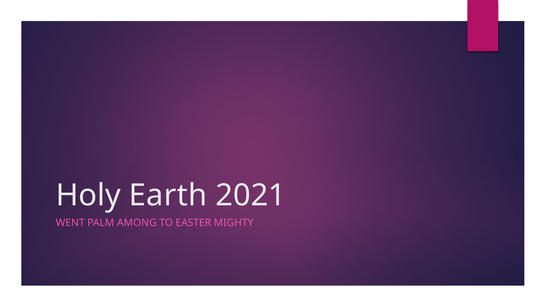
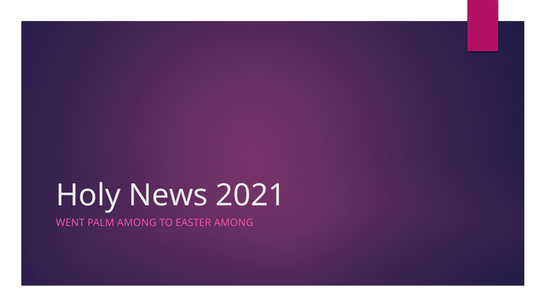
Earth: Earth -> News
EASTER MIGHTY: MIGHTY -> AMONG
